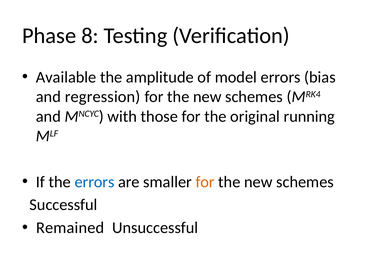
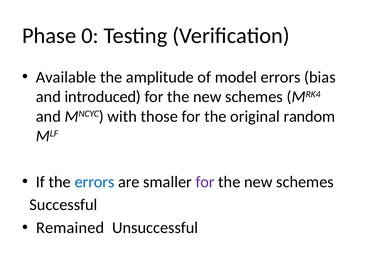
8: 8 -> 0
regression: regression -> introduced
running: running -> random
for at (205, 182) colour: orange -> purple
